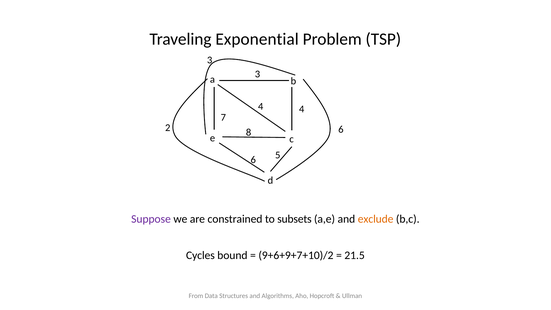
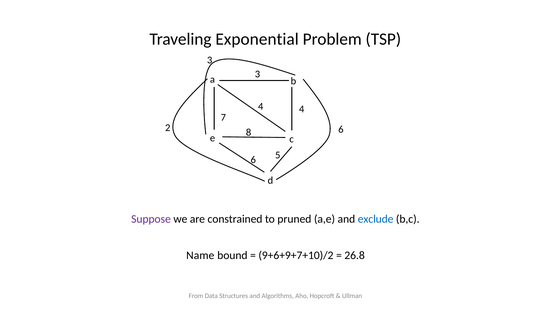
subsets: subsets -> pruned
exclude colour: orange -> blue
Cycles: Cycles -> Name
21.5: 21.5 -> 26.8
